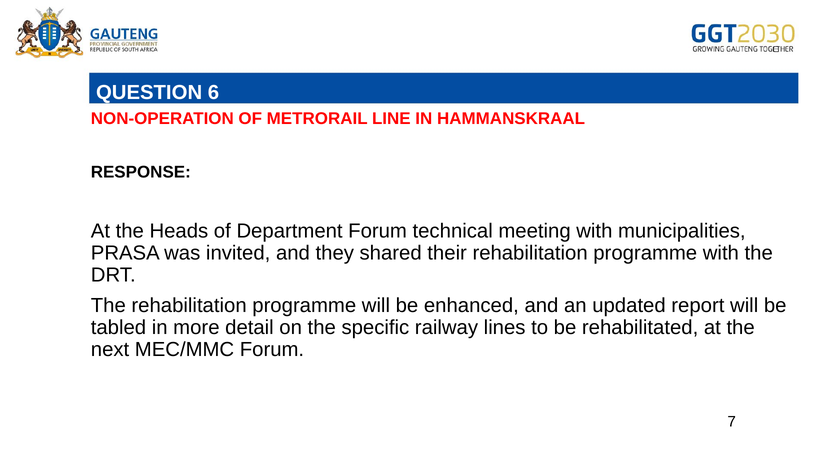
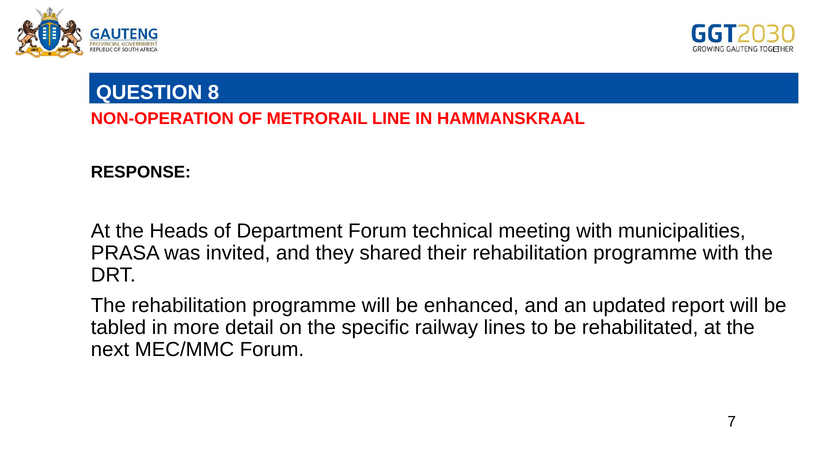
6: 6 -> 8
